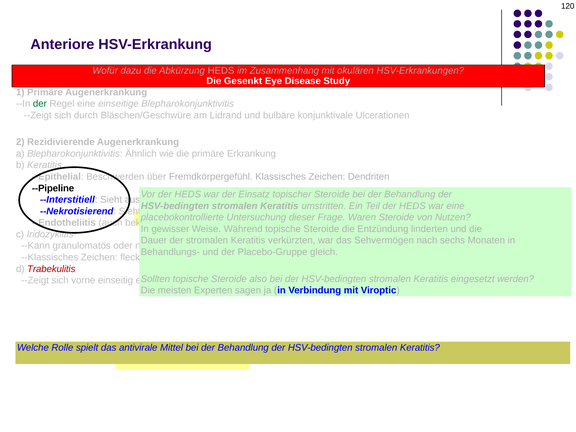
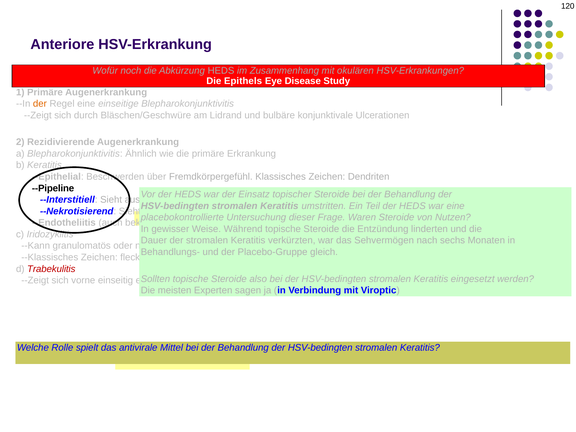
dazu: dazu -> noch
Gesenkt: Gesenkt -> Epithels
der at (40, 104) colour: green -> orange
